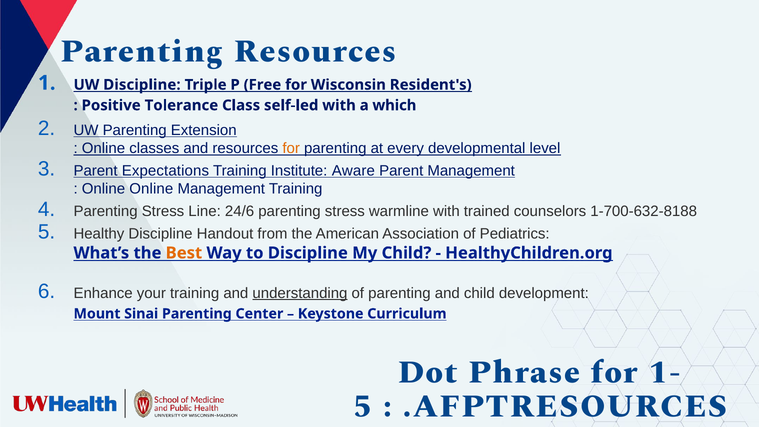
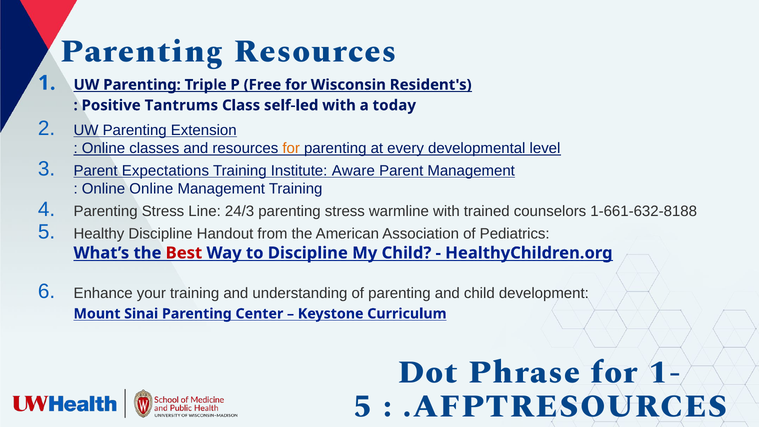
Discipline at (142, 85): Discipline -> Parenting
Tolerance: Tolerance -> Tantrums
which: which -> today
24/6: 24/6 -> 24/3
1-700-632-8188: 1-700-632-8188 -> 1-661-632-8188
Best colour: orange -> red
understanding underline: present -> none
